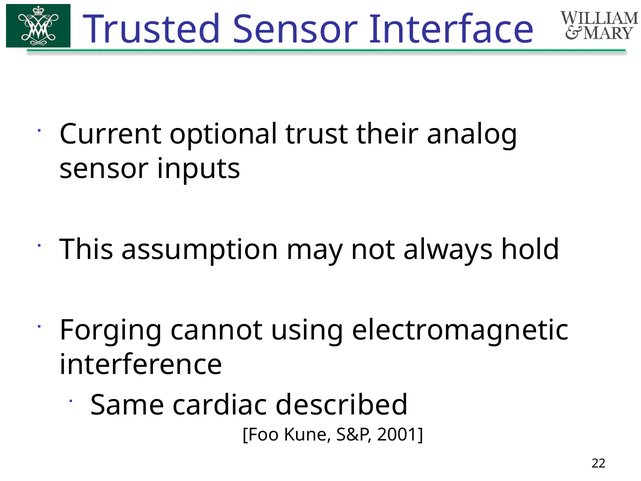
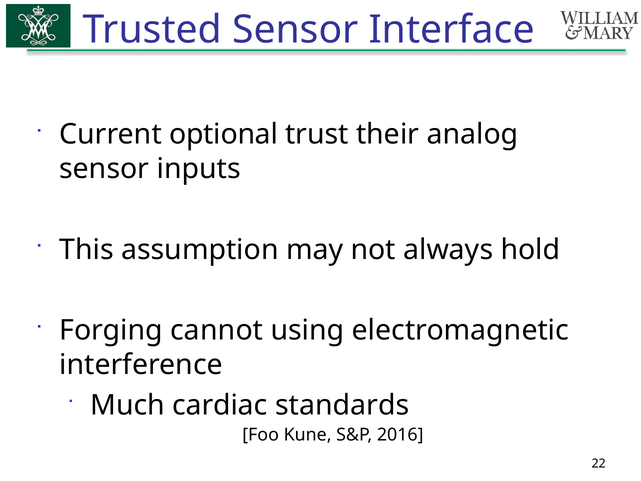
Same: Same -> Much
described: described -> standards
2001: 2001 -> 2016
